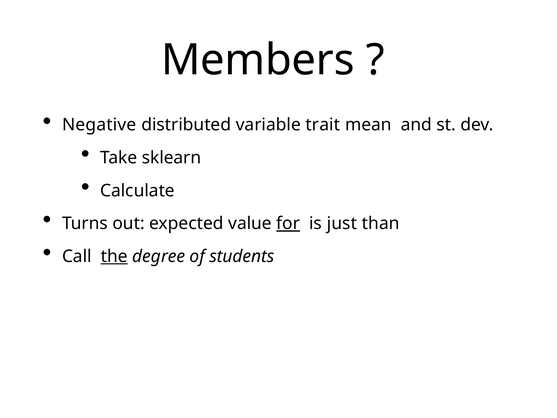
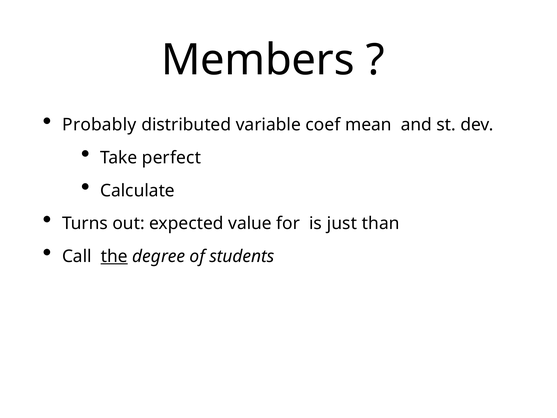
Negative: Negative -> Probably
trait: trait -> coef
sklearn: sklearn -> perfect
for underline: present -> none
